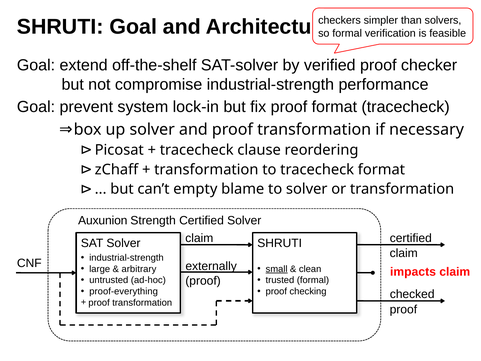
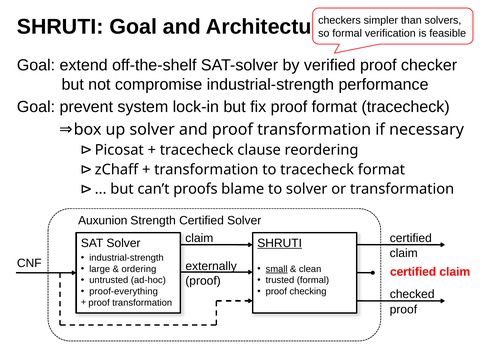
empty: empty -> proofs
SHRUTI at (280, 243) underline: none -> present
arbitrary: arbitrary -> ordering
impacts at (413, 272): impacts -> certified
